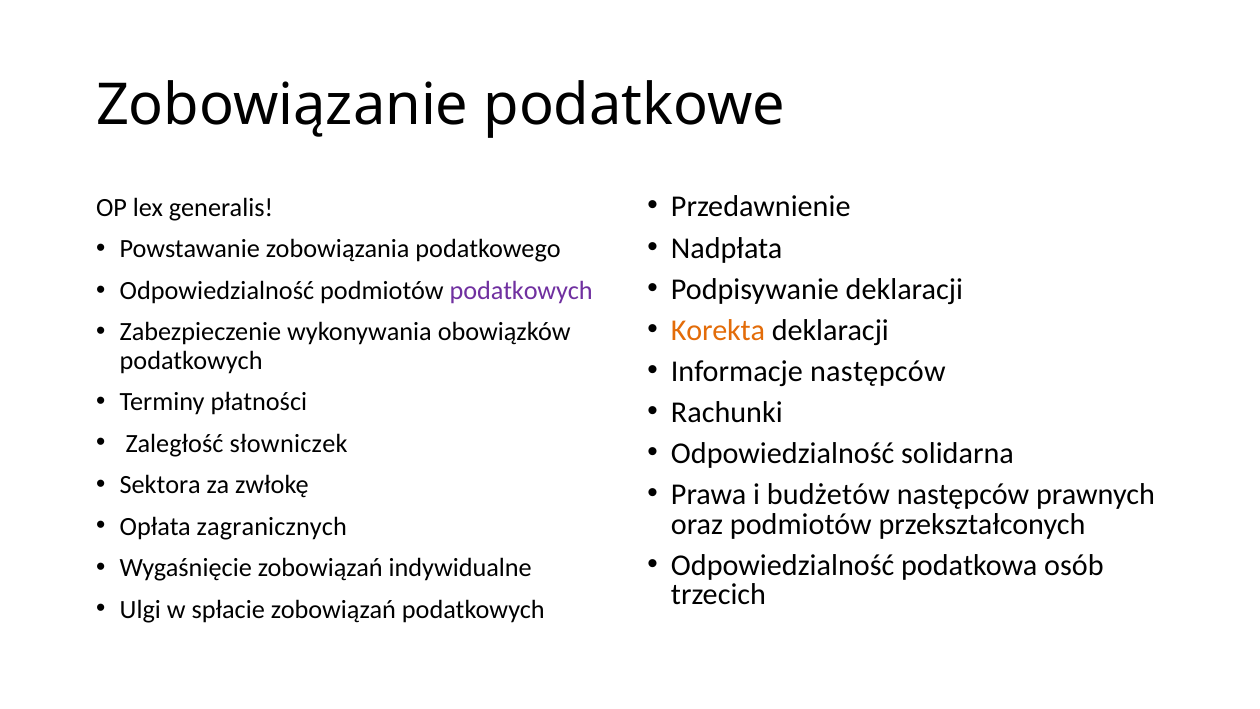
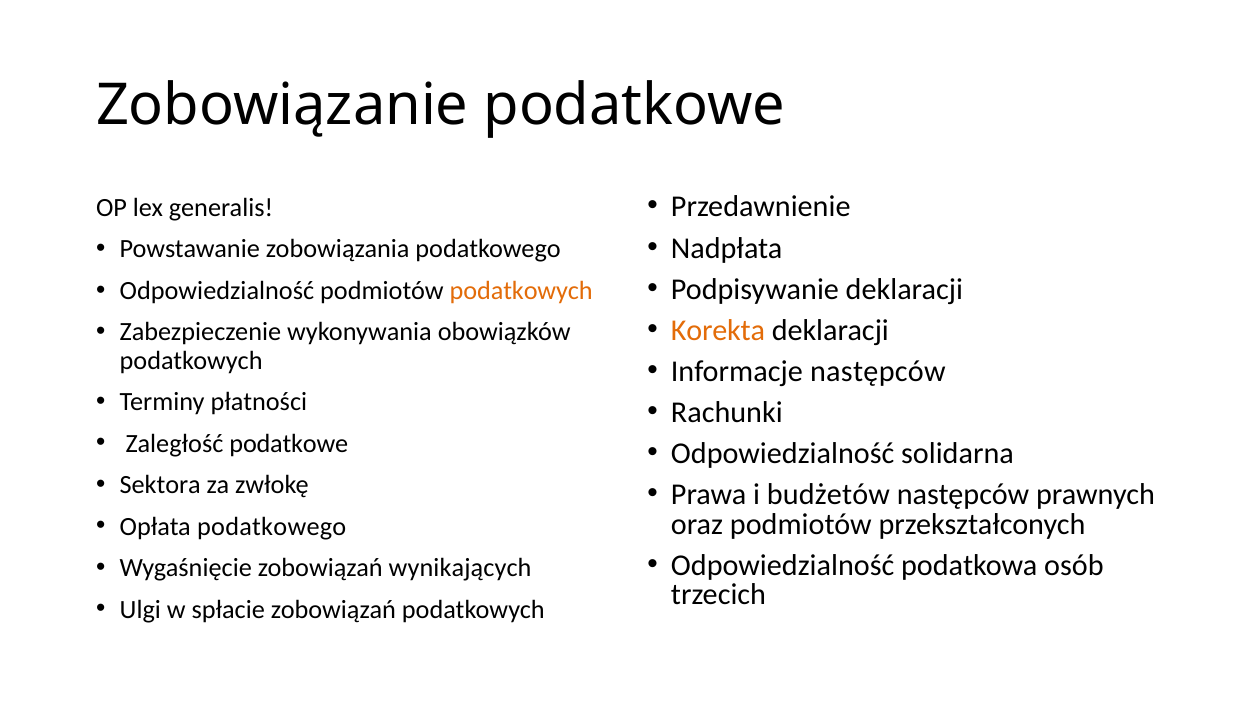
podatkowych at (521, 290) colour: purple -> orange
Zaległość słowniczek: słowniczek -> podatkowe
Opłata zagranicznych: zagranicznych -> podatkowego
indywidualne: indywidualne -> wynikających
